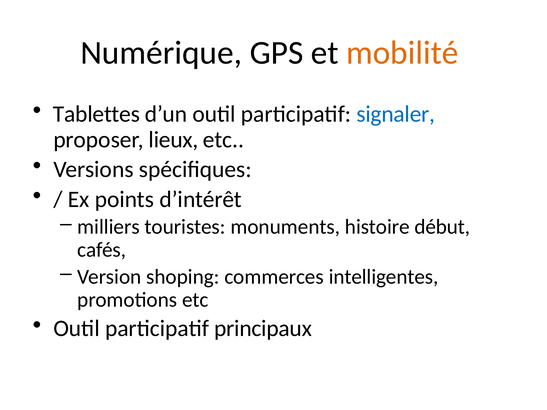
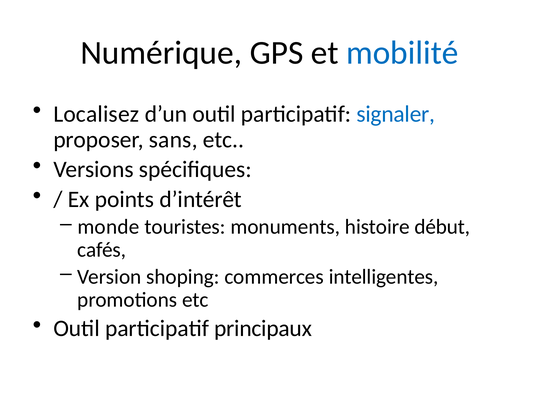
mobilité colour: orange -> blue
Tablettes: Tablettes -> Localisez
lieux: lieux -> sans
milliers: milliers -> monde
